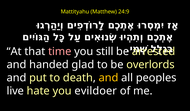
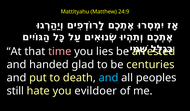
still: still -> lies
overlords: overlords -> centuries
and at (109, 78) colour: yellow -> light blue
live: live -> still
